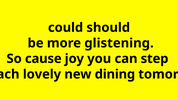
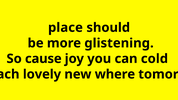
could: could -> place
step: step -> cold
dining: dining -> where
